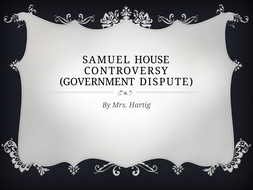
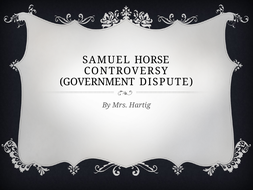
HOUSE: HOUSE -> HORSE
